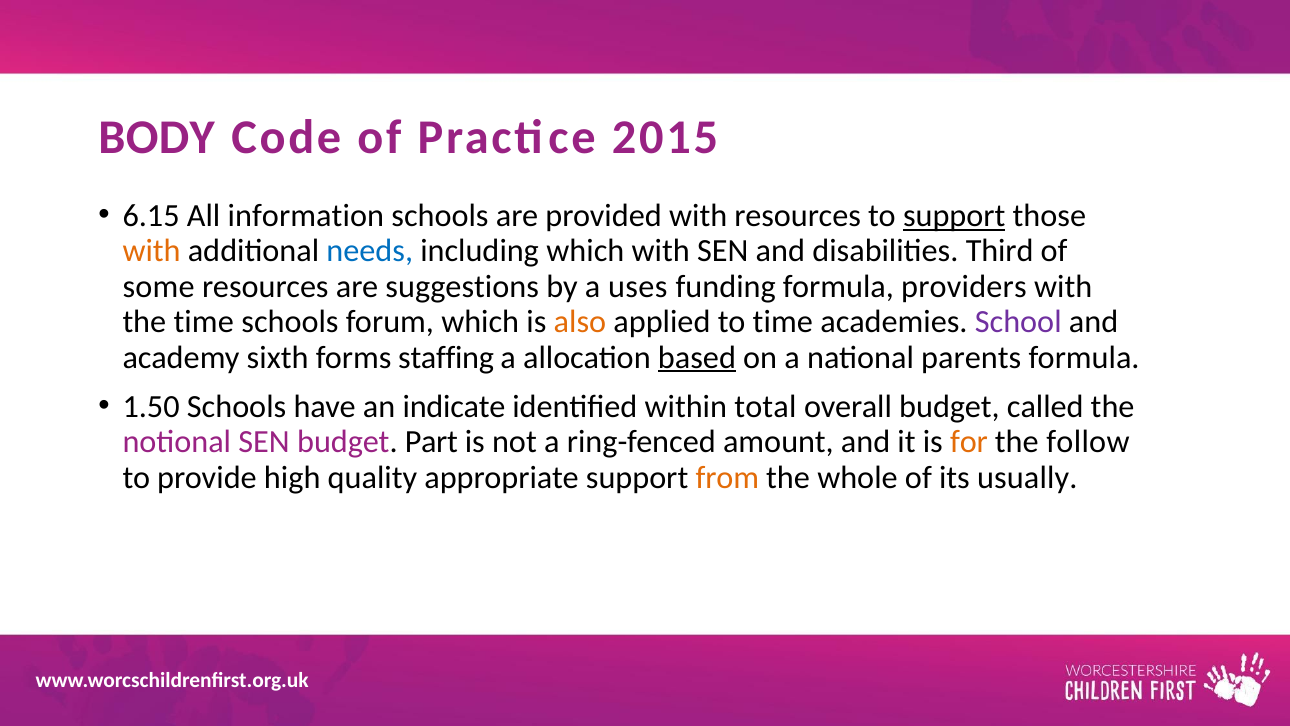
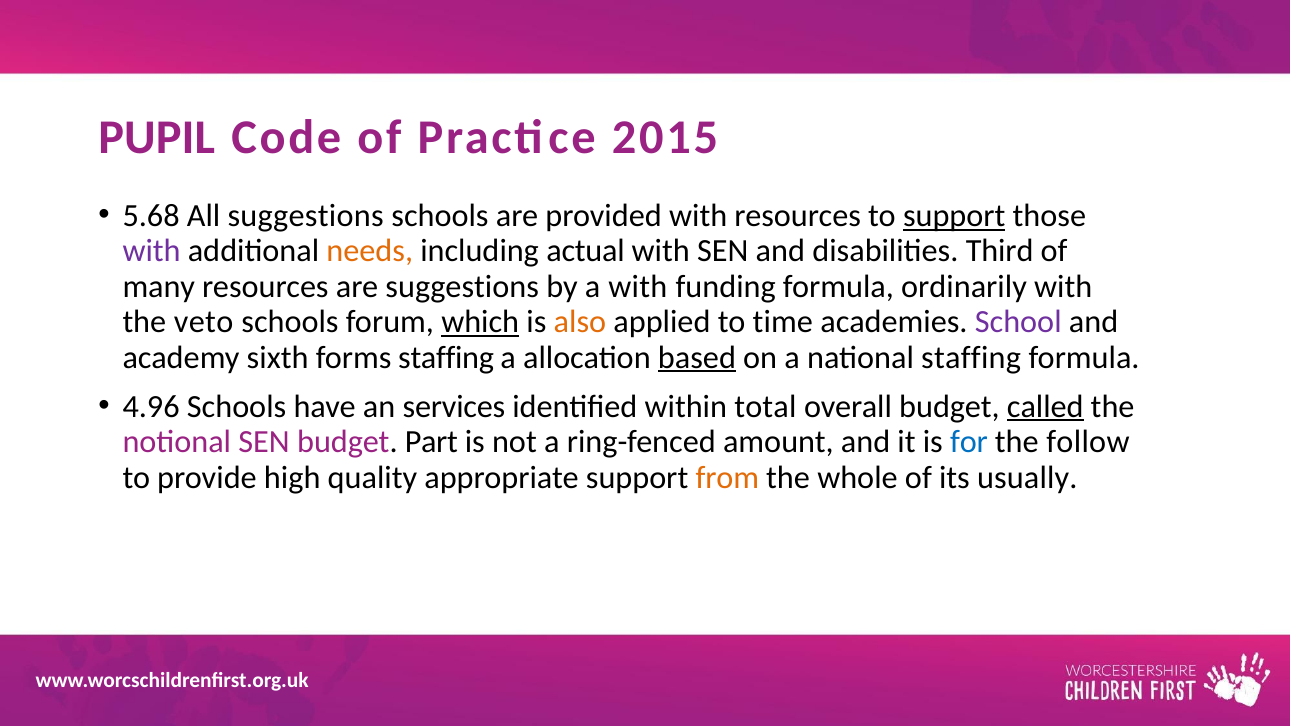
BODY: BODY -> PUPIL
6.15: 6.15 -> 5.68
All information: information -> suggestions
with at (152, 251) colour: orange -> purple
needs colour: blue -> orange
including which: which -> actual
some: some -> many
a uses: uses -> with
providers: providers -> ordinarily
the time: time -> veto
which at (480, 322) underline: none -> present
national parents: parents -> staffing
1.50: 1.50 -> 4.96
indicate: indicate -> services
called underline: none -> present
for colour: orange -> blue
